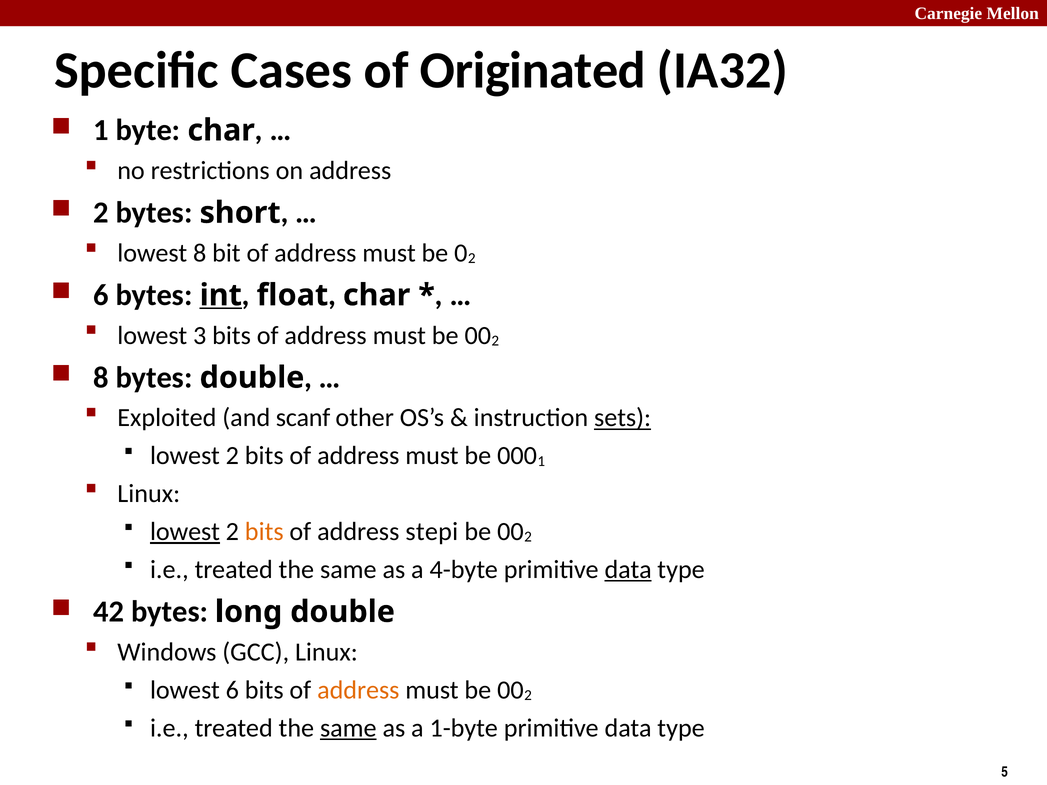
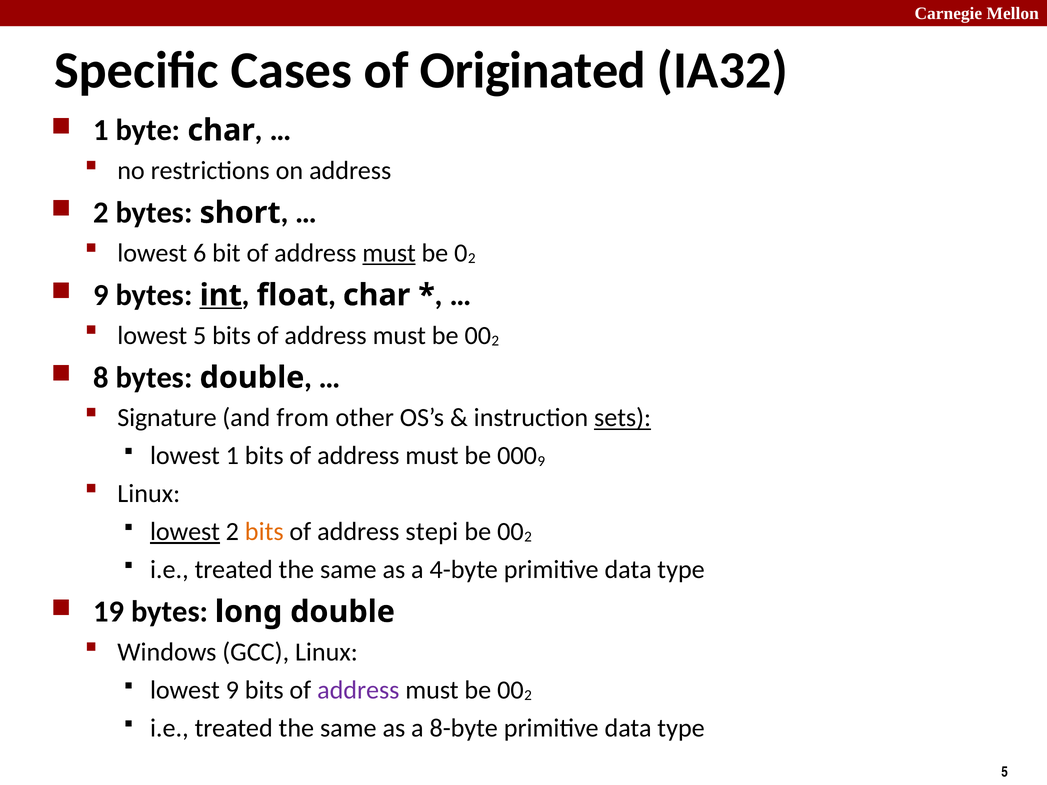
lowest 8: 8 -> 6
must at (389, 253) underline: none -> present
6 at (101, 295): 6 -> 9
lowest 3: 3 -> 5
Exploited: Exploited -> Signature
scanf: scanf -> from
2 at (232, 456): 2 -> 1
1 at (541, 461): 1 -> 9
data at (628, 570) underline: present -> none
42: 42 -> 19
lowest 6: 6 -> 9
address at (358, 690) colour: orange -> purple
same at (348, 728) underline: present -> none
1-byte: 1-byte -> 8-byte
